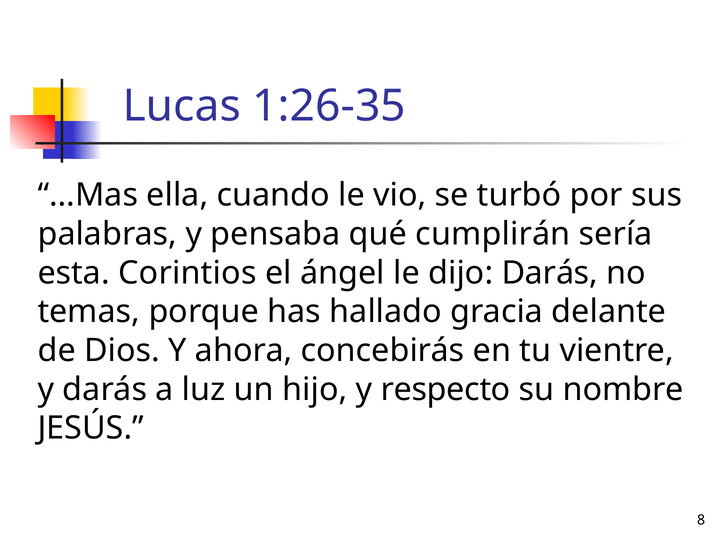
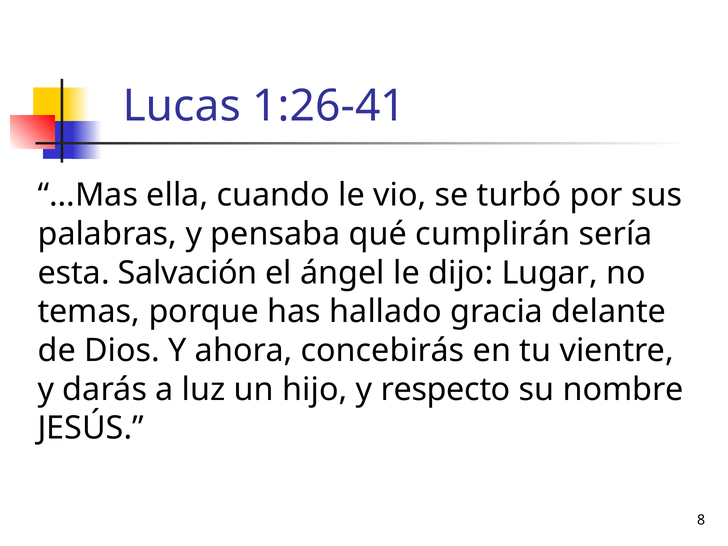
1:26-35: 1:26-35 -> 1:26-41
Corintios: Corintios -> Salvación
dijo Darás: Darás -> Lugar
